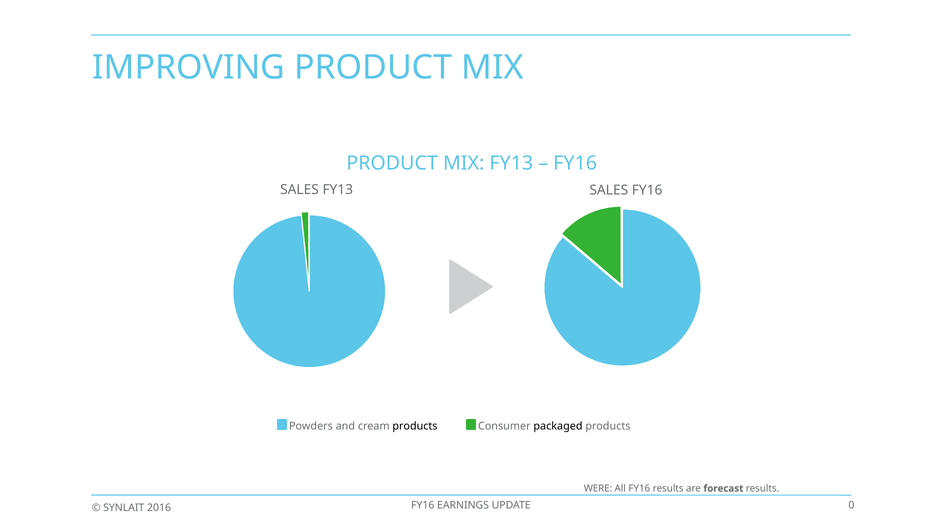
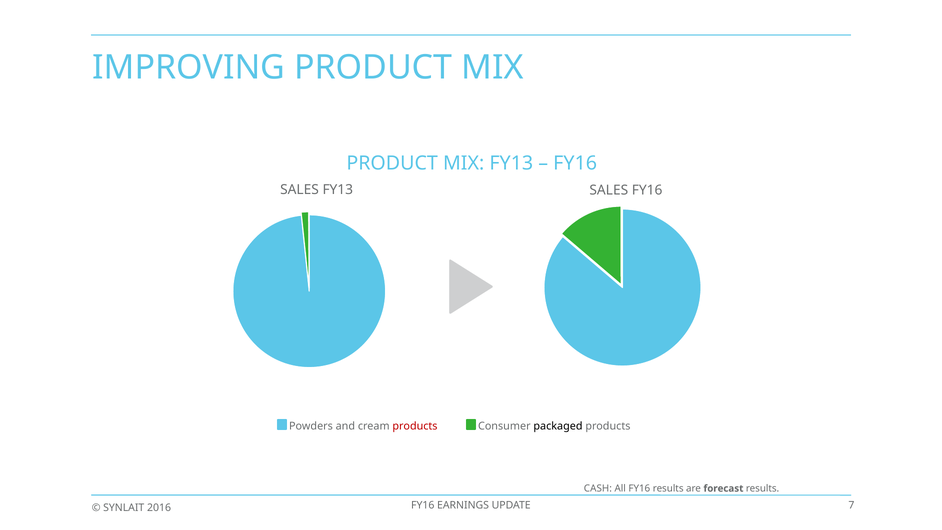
products at (415, 426) colour: black -> red
WERE: WERE -> CASH
0: 0 -> 7
